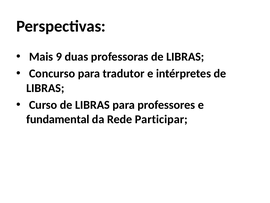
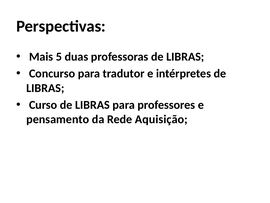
9: 9 -> 5
fundamental: fundamental -> pensamento
Participar: Participar -> Aquisição
